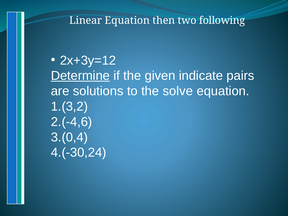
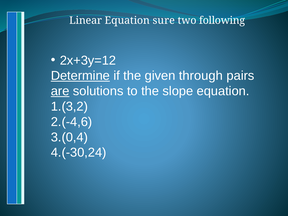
then: then -> sure
indicate: indicate -> through
are underline: none -> present
solve: solve -> slope
